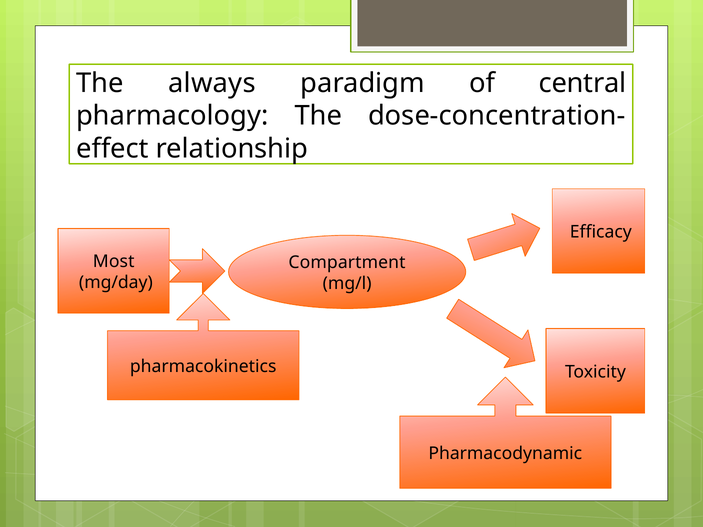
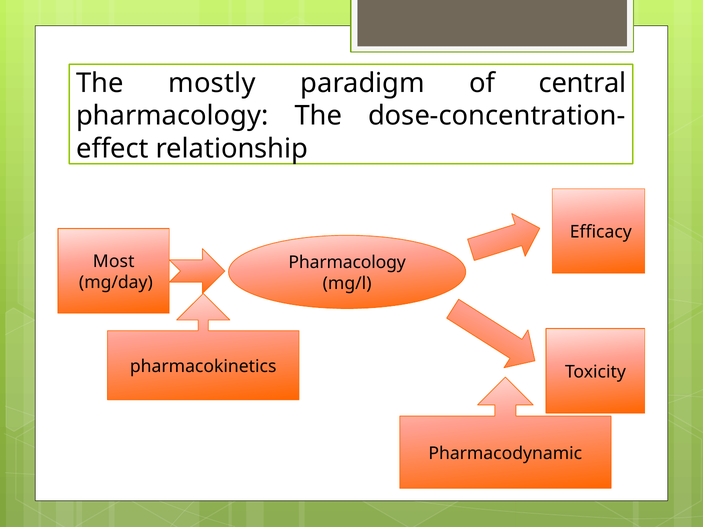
always: always -> mostly
Compartment at (347, 263): Compartment -> Pharmacology
